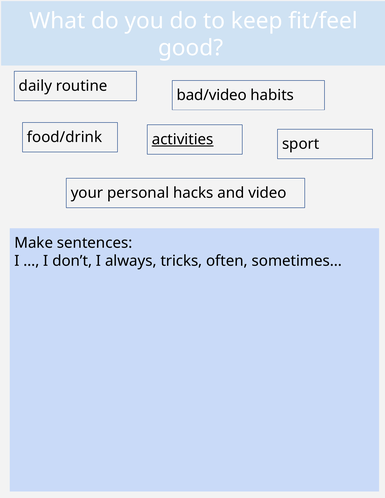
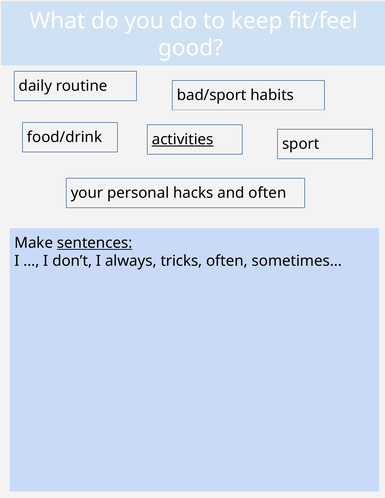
bad/video: bad/video -> bad/sport
and video: video -> often
sentences underline: none -> present
